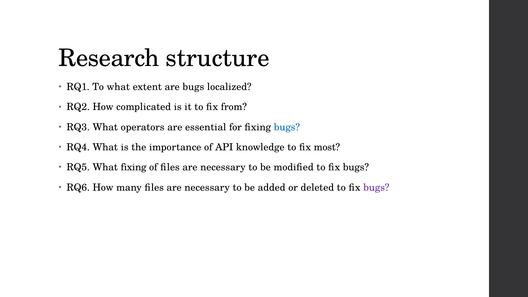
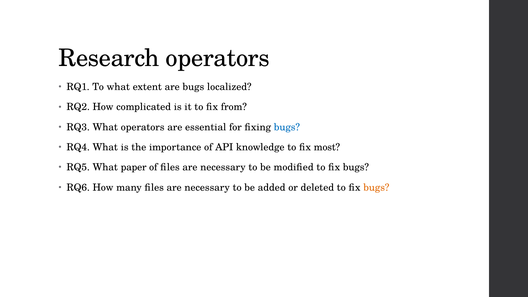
Research structure: structure -> operators
What fixing: fixing -> paper
bugs at (376, 187) colour: purple -> orange
